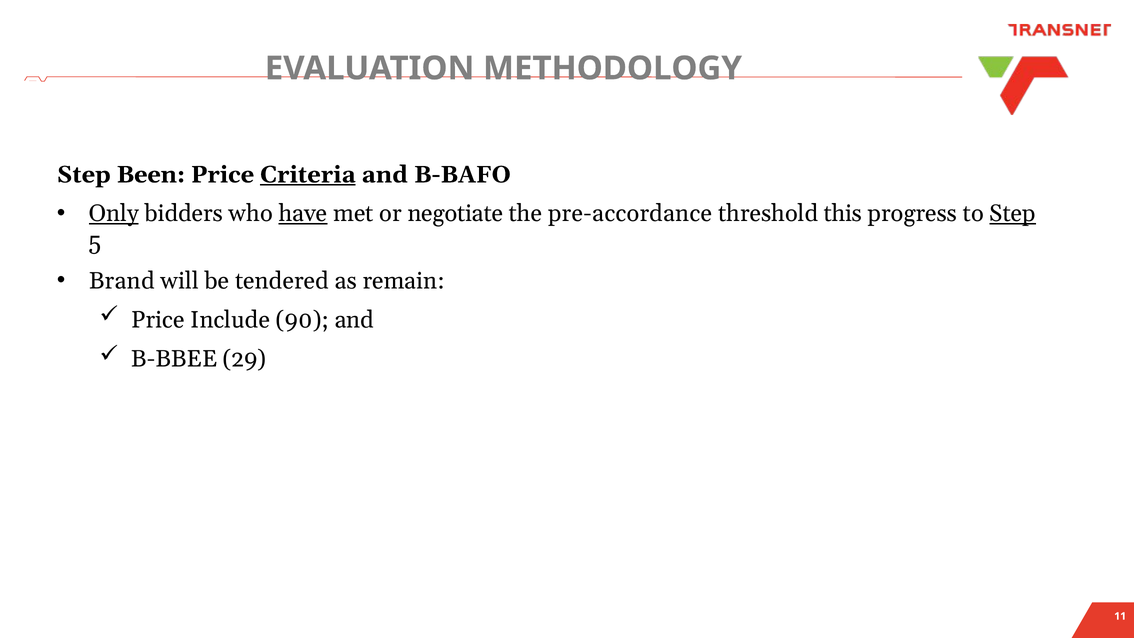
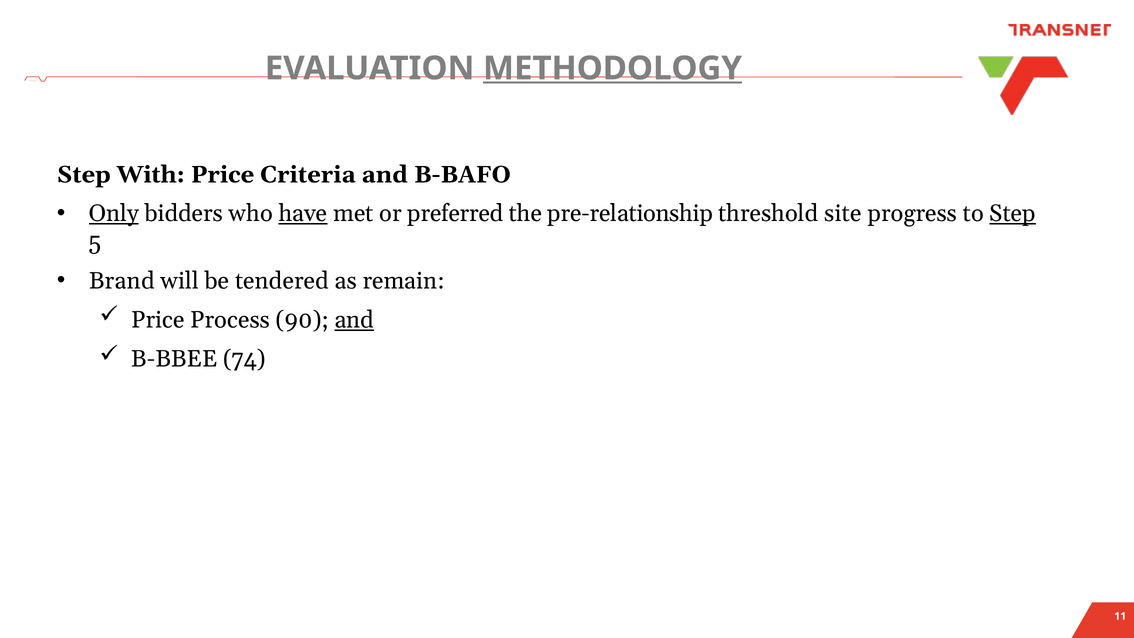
METHODOLOGY underline: none -> present
Been: Been -> With
Criteria underline: present -> none
negotiate: negotiate -> preferred
pre-accordance: pre-accordance -> pre-relationship
this: this -> site
Include: Include -> Process
and at (354, 320) underline: none -> present
29: 29 -> 74
